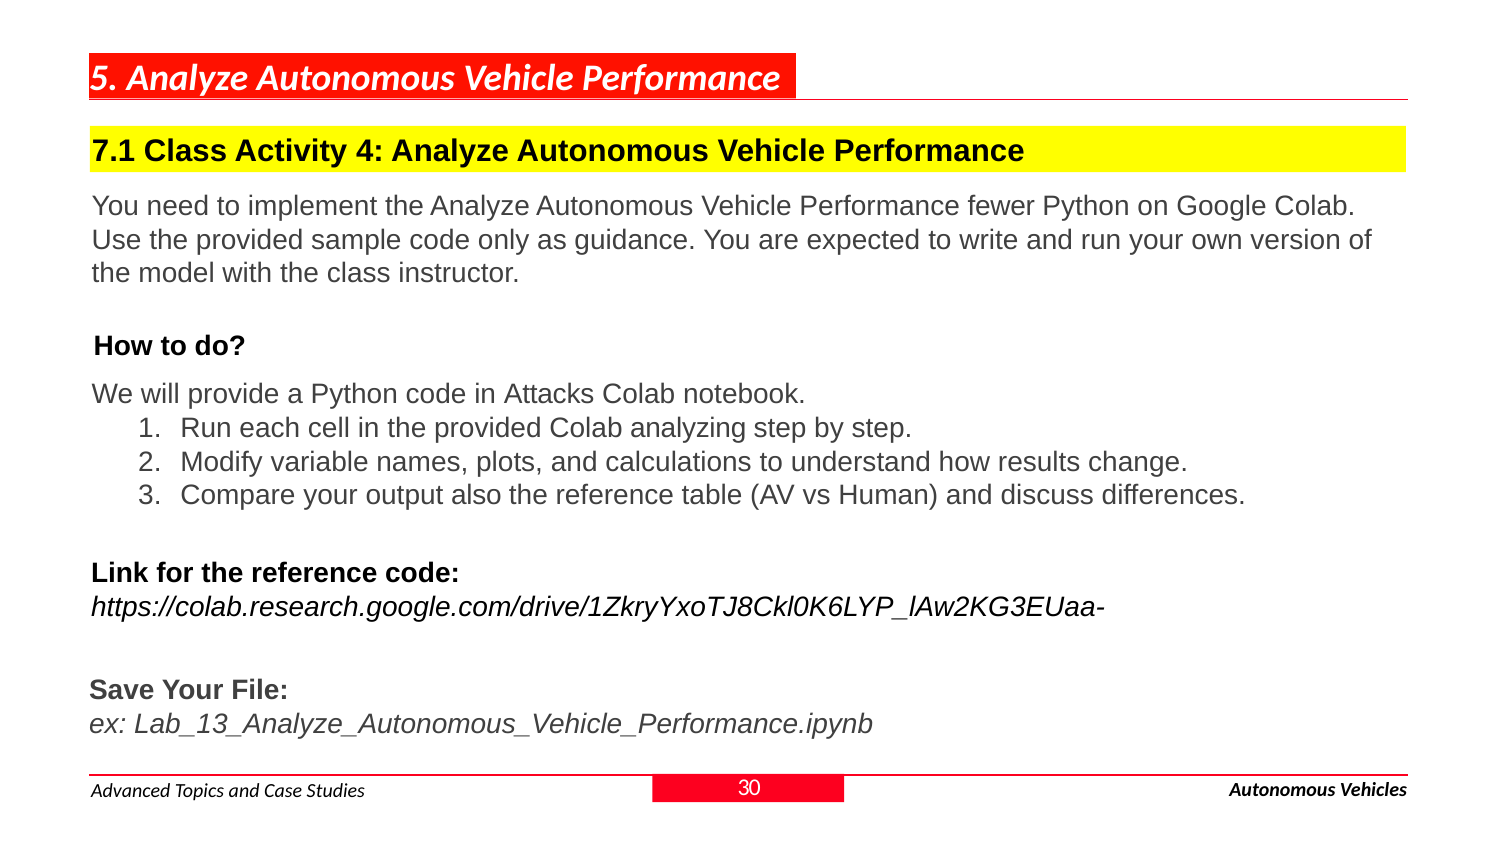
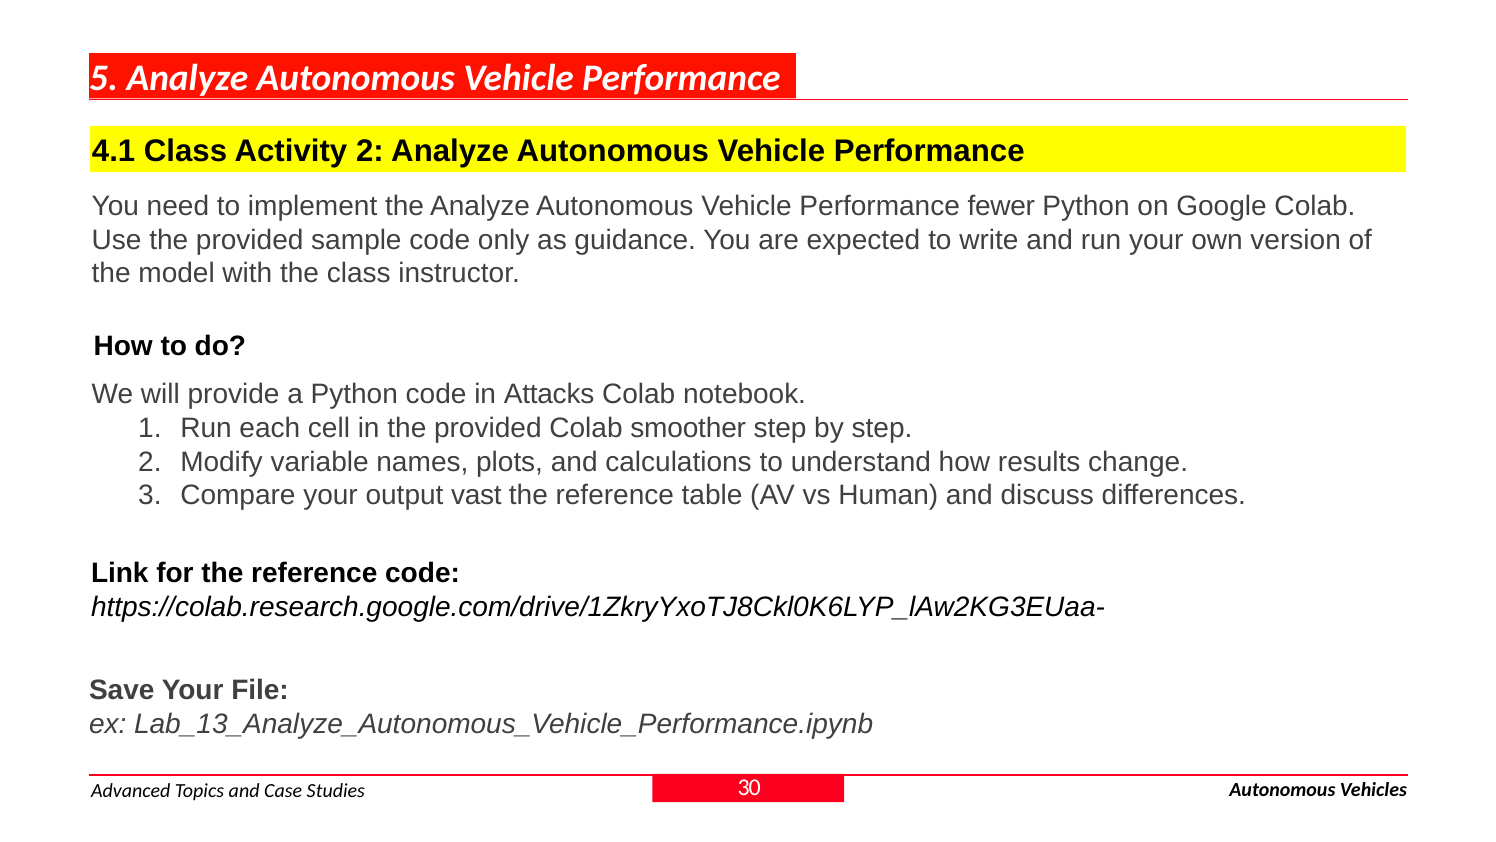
7.1: 7.1 -> 4.1
Activity 4: 4 -> 2
analyzing: analyzing -> smoother
also: also -> vast
